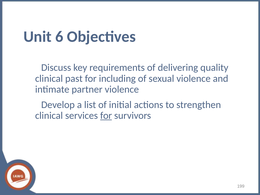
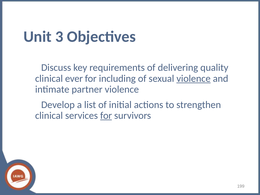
6: 6 -> 3
past: past -> ever
violence at (194, 79) underline: none -> present
